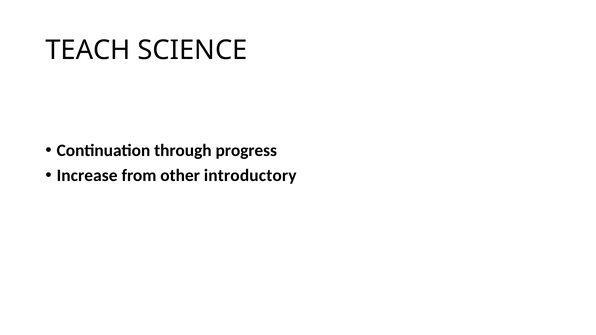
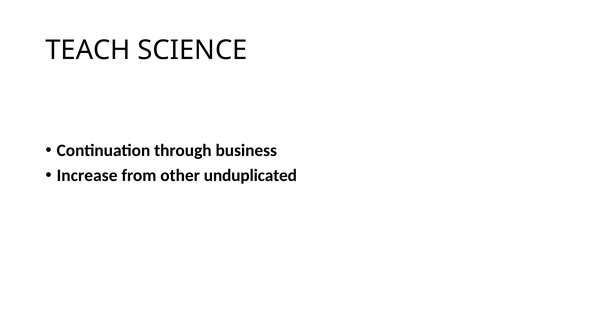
progress: progress -> business
introductory: introductory -> unduplicated
